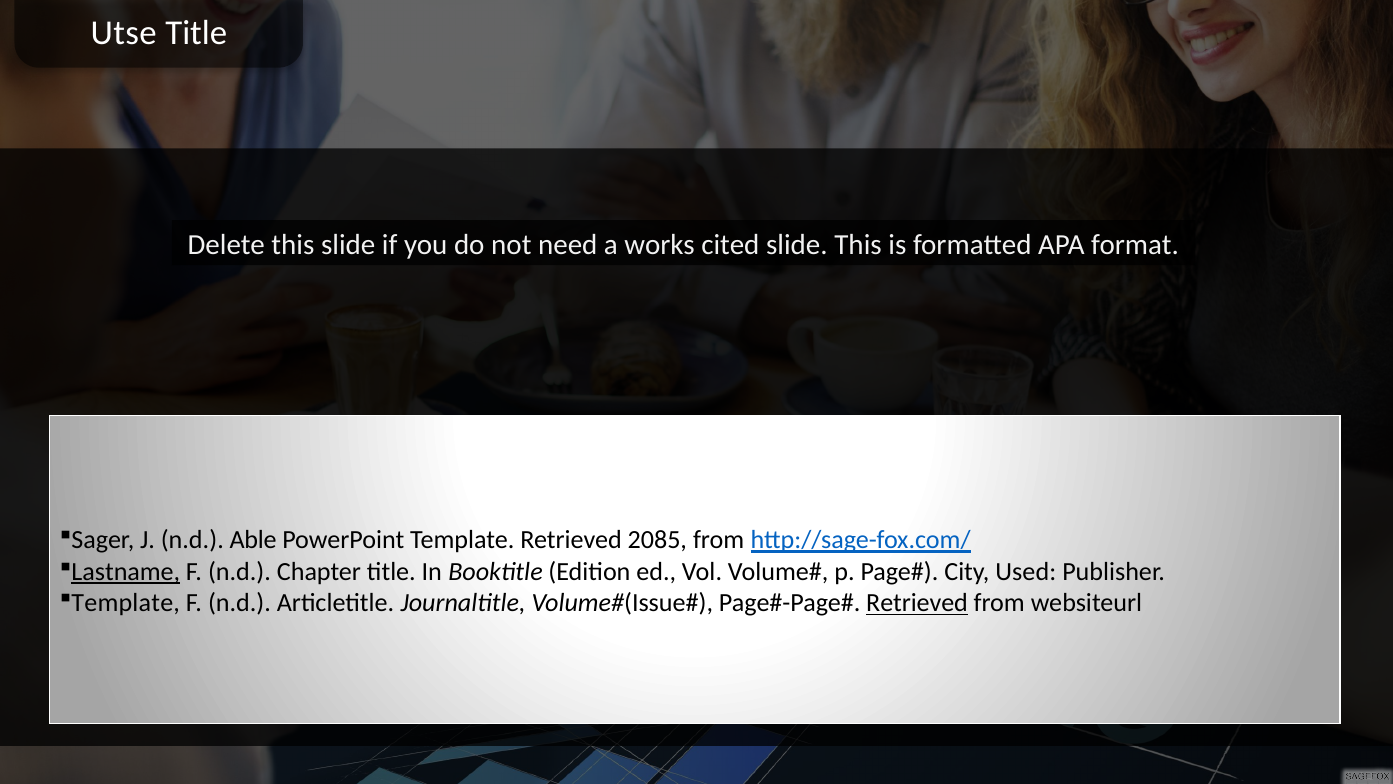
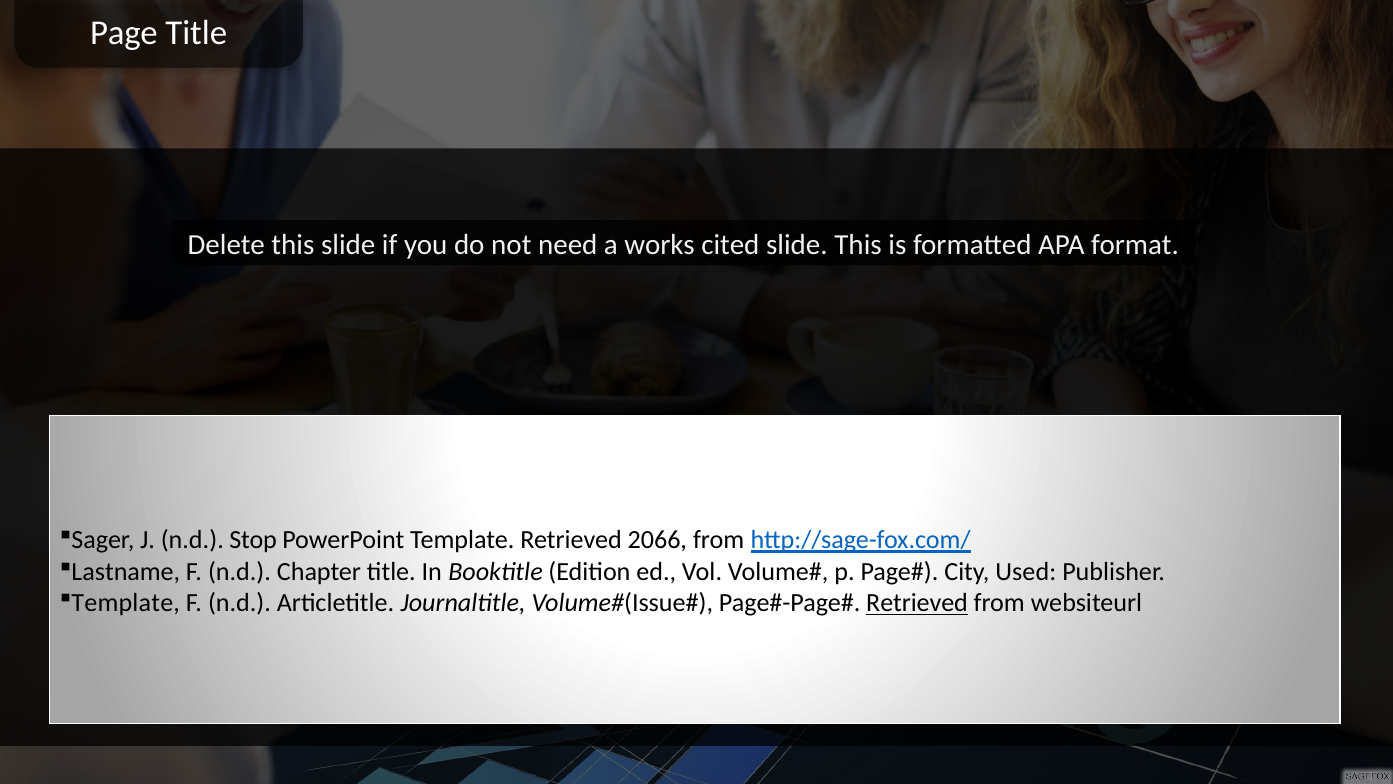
Utse: Utse -> Page
Able: Able -> Stop
2085: 2085 -> 2066
Lastname underline: present -> none
